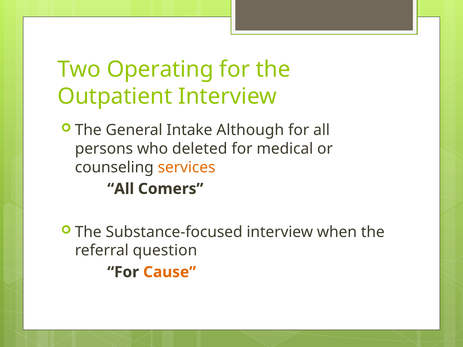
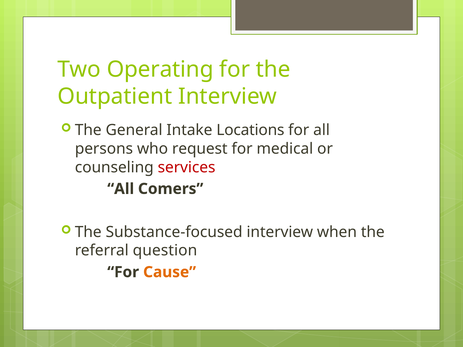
Although: Although -> Locations
deleted: deleted -> request
services colour: orange -> red
